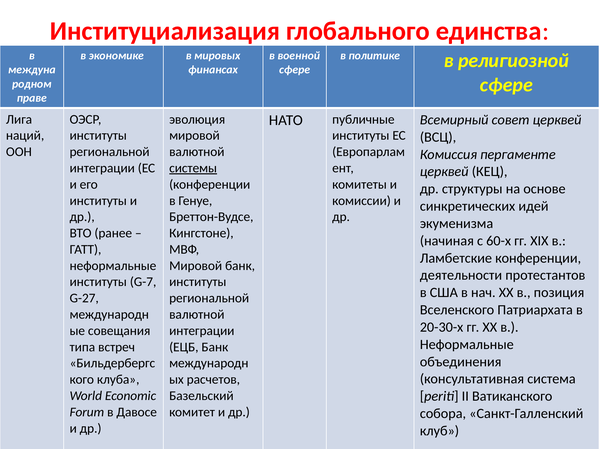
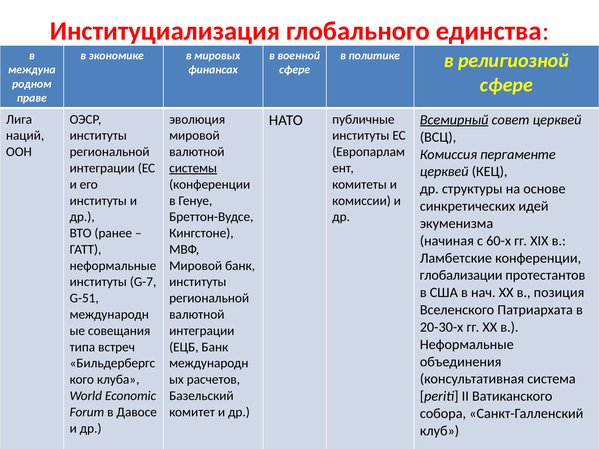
Всемирный underline: none -> present
деятельности: деятельности -> глобализации
G-27: G-27 -> G-51
